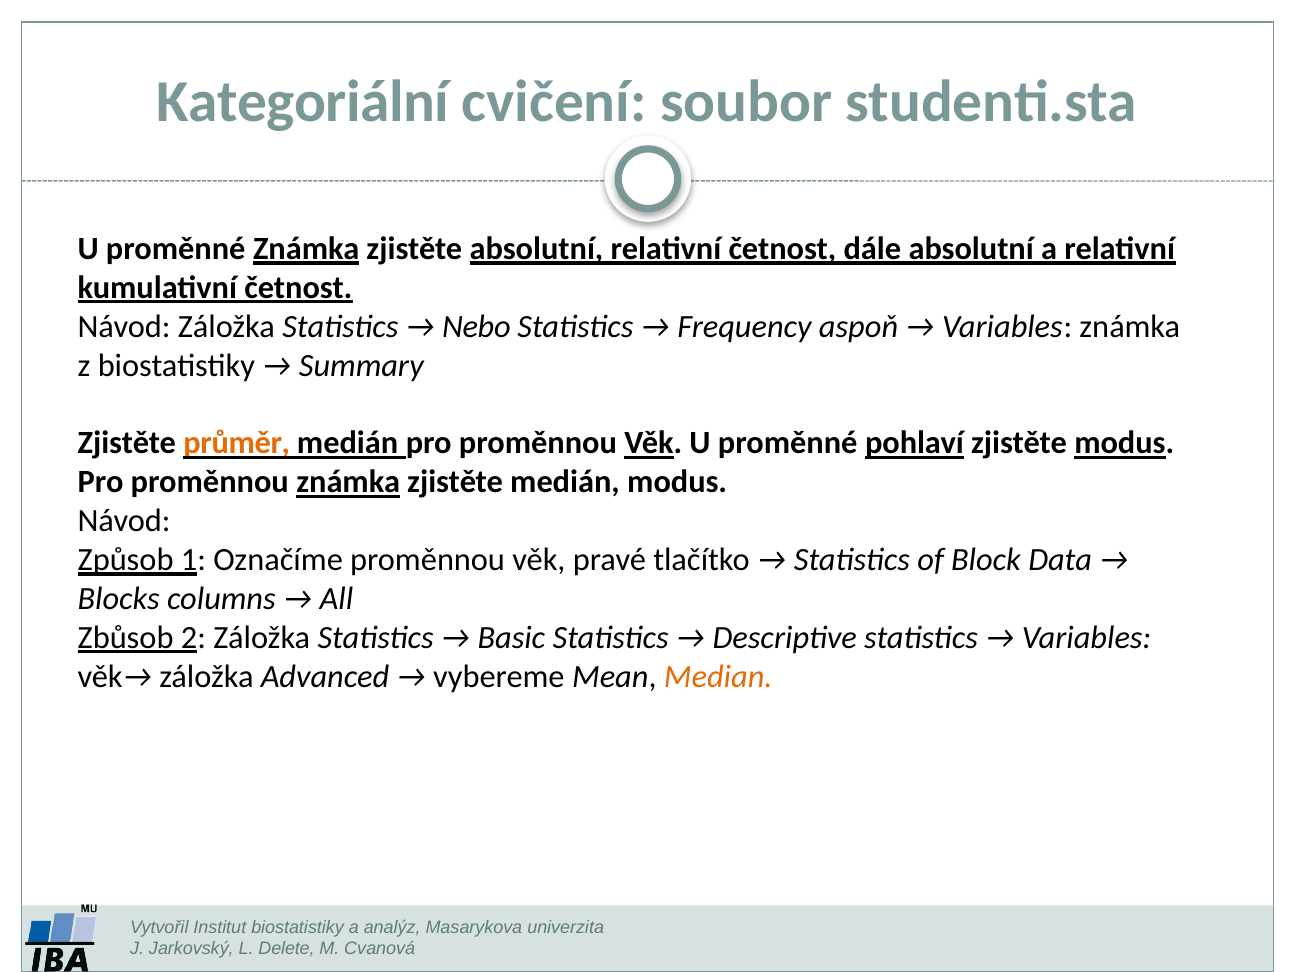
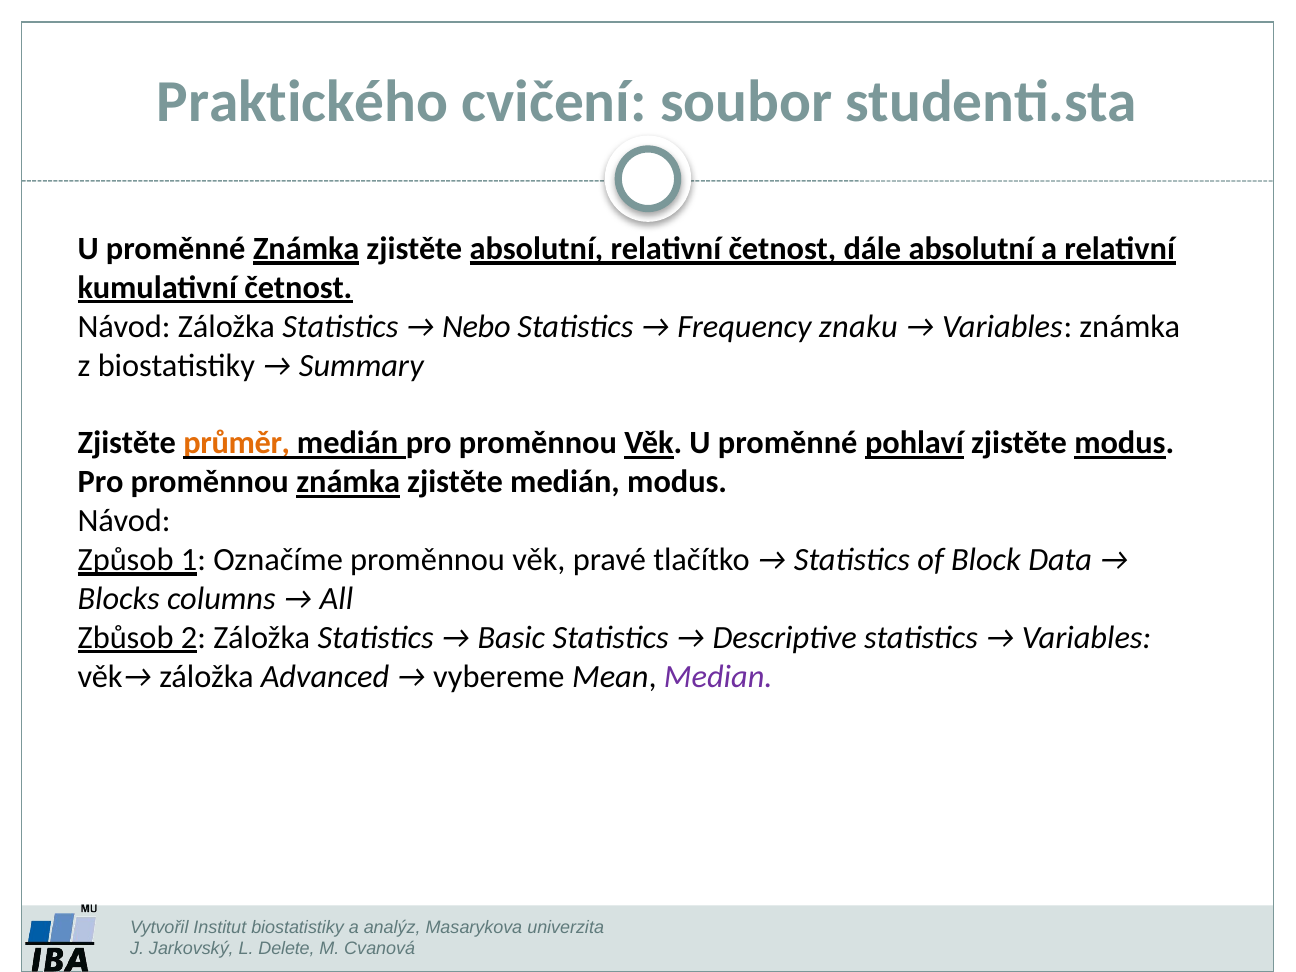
Kategoriální: Kategoriální -> Praktického
aspoň: aspoň -> znaku
Median colour: orange -> purple
